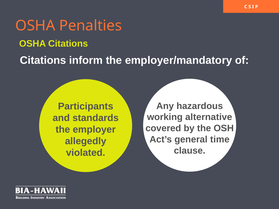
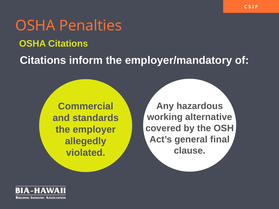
Participants: Participants -> Commercial
time: time -> final
